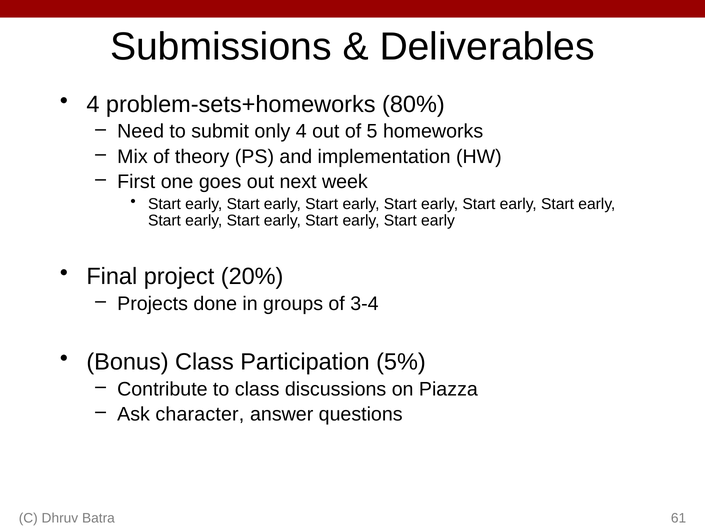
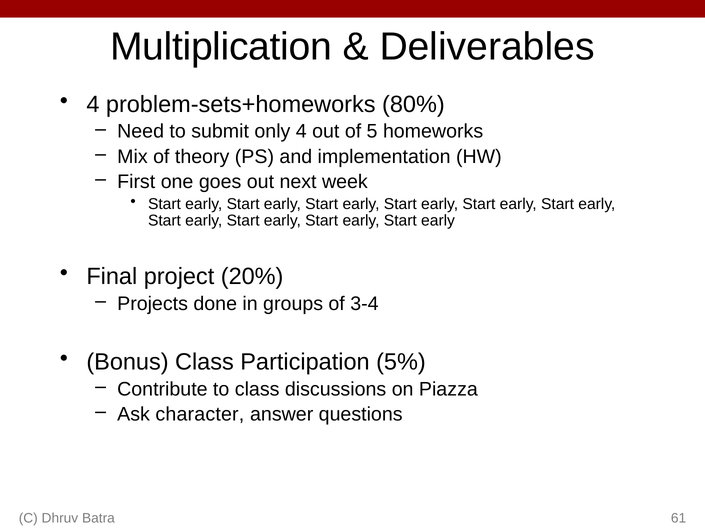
Submissions: Submissions -> Multiplication
